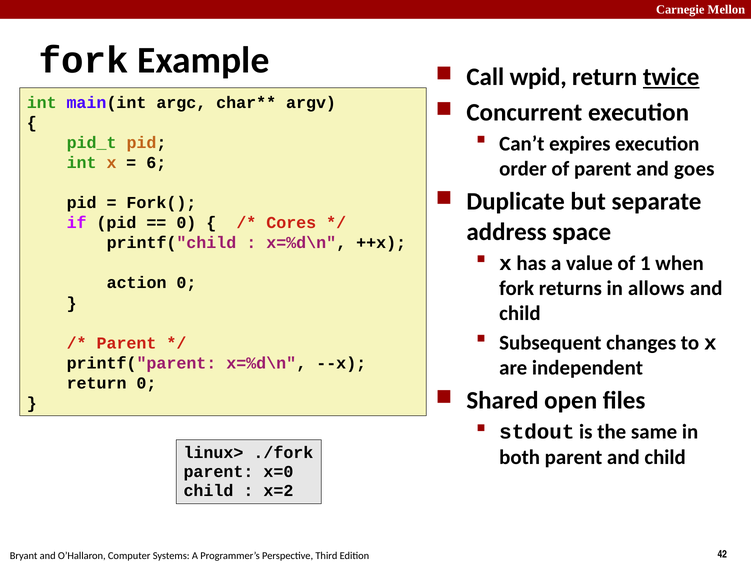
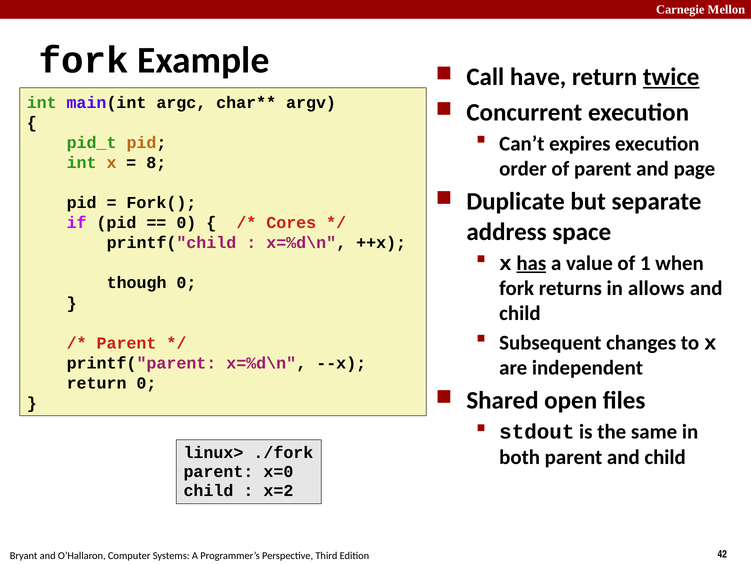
wpid: wpid -> have
6: 6 -> 8
goes: goes -> page
has underline: none -> present
action: action -> though
